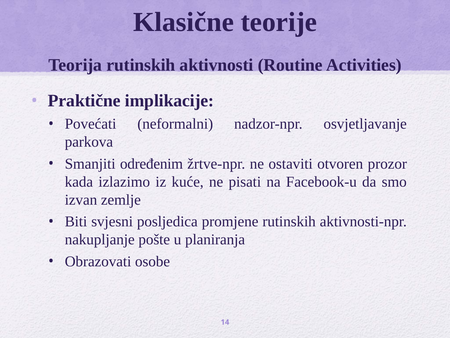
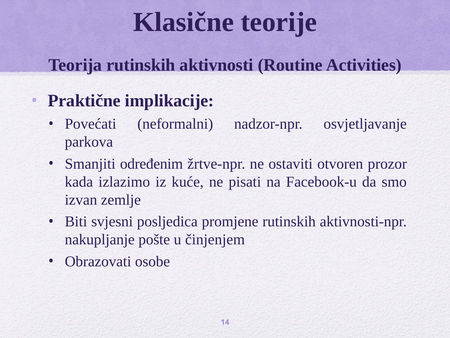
planiranja: planiranja -> činjenjem
